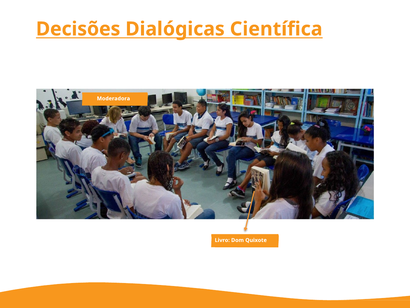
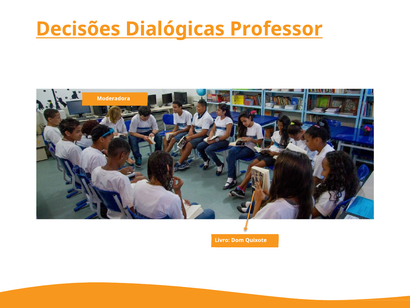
Científica: Científica -> Professor
